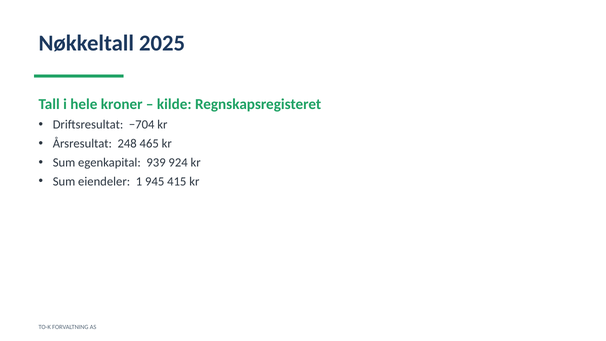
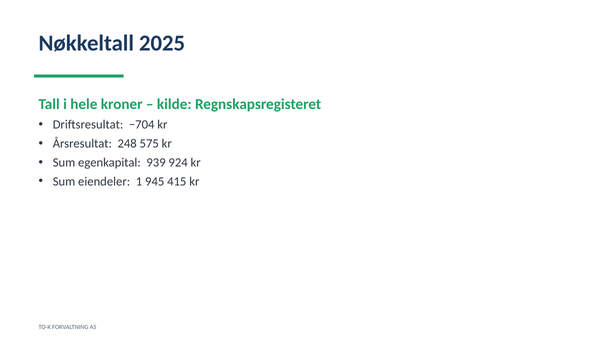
465: 465 -> 575
